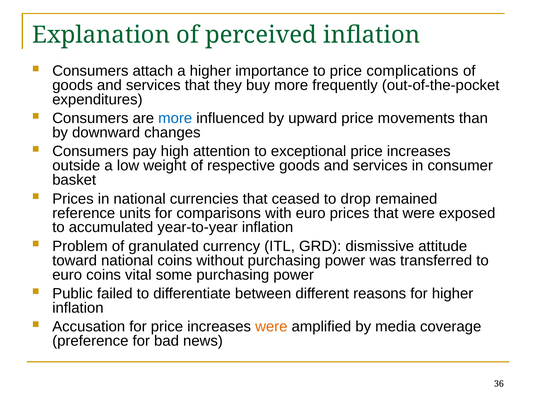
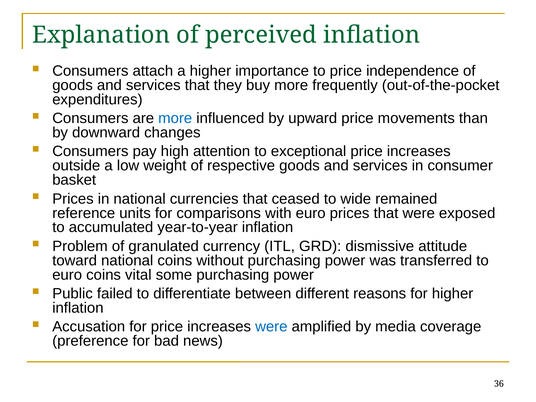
complications: complications -> independence
drop: drop -> wide
were at (271, 327) colour: orange -> blue
